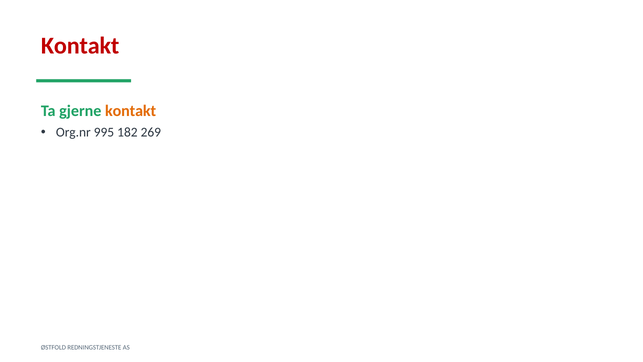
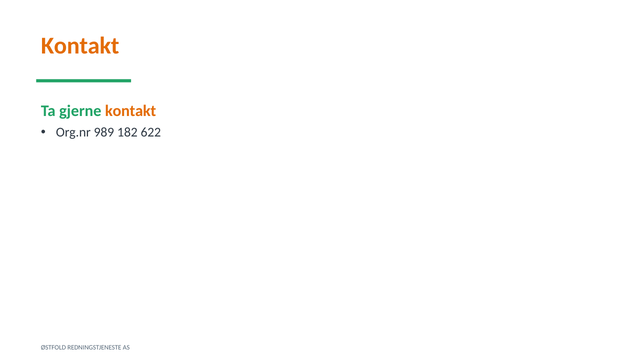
Kontakt at (80, 46) colour: red -> orange
995: 995 -> 989
269: 269 -> 622
